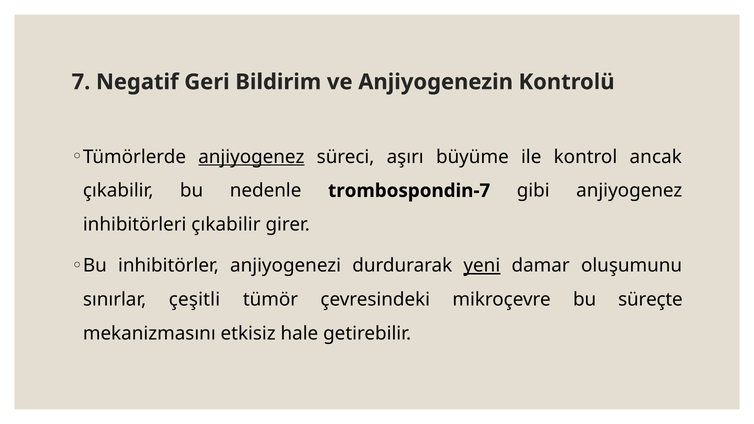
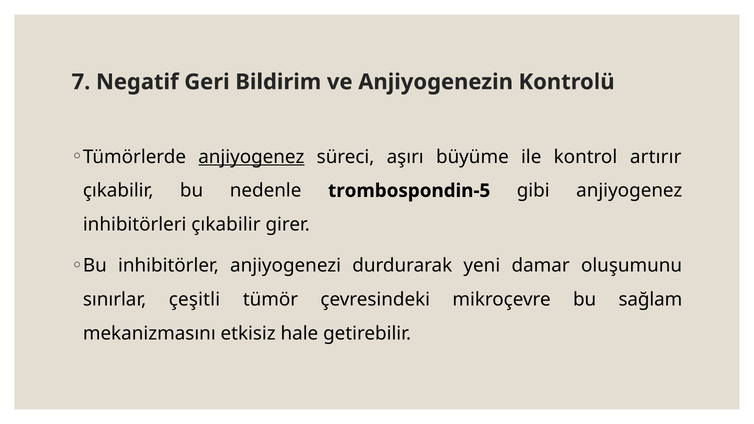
ancak: ancak -> artırır
trombospondin-7: trombospondin-7 -> trombospondin-5
yeni underline: present -> none
süreçte: süreçte -> sağlam
